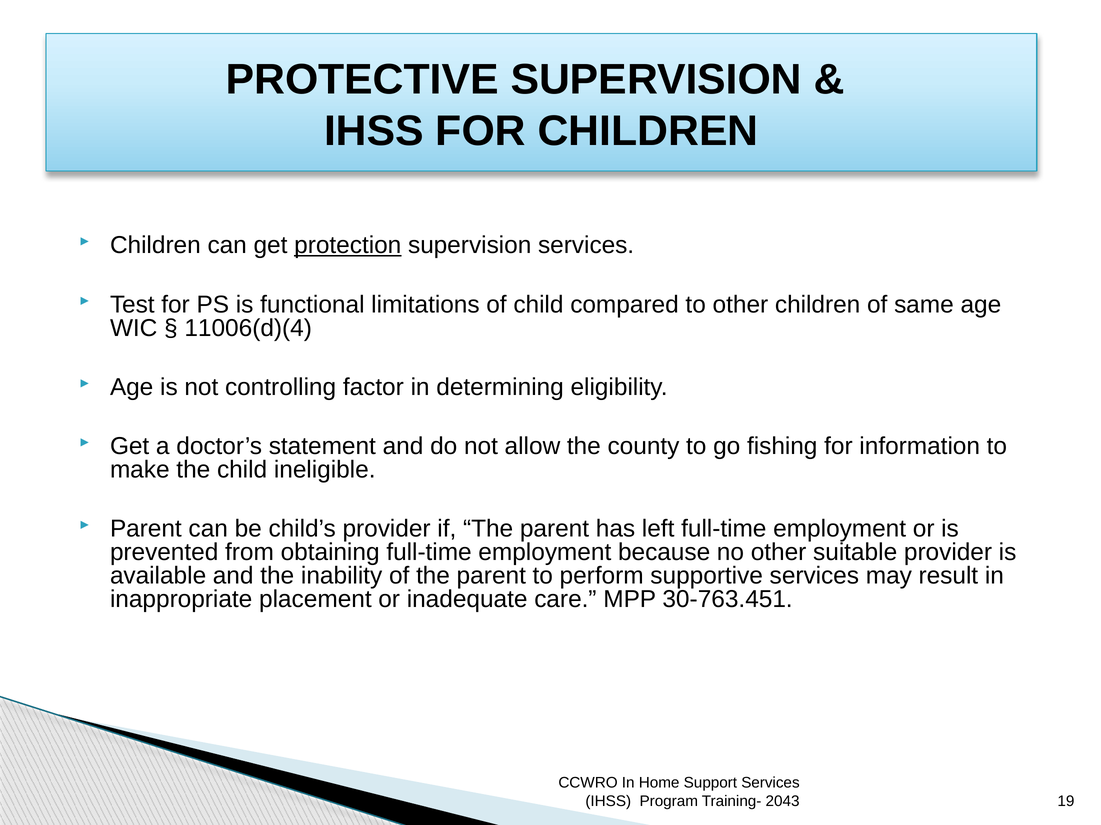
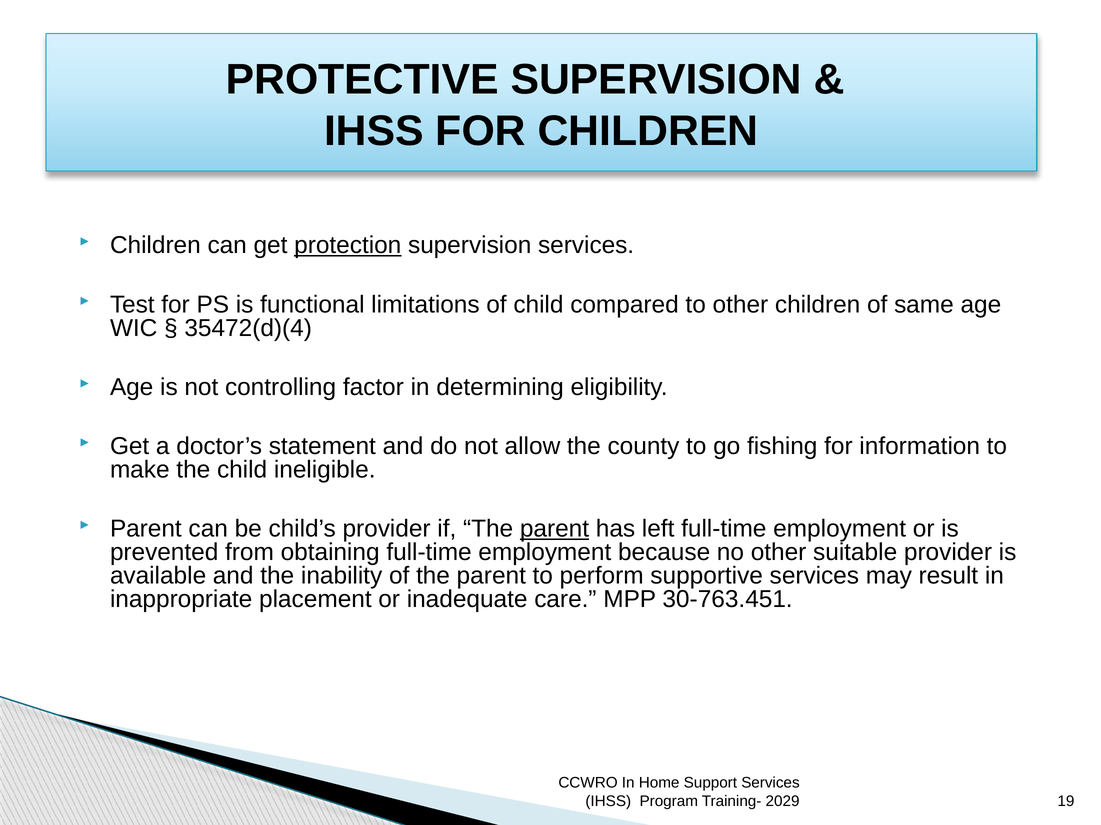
11006(d)(4: 11006(d)(4 -> 35472(d)(4
parent at (554, 529) underline: none -> present
2043: 2043 -> 2029
